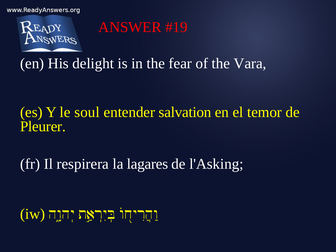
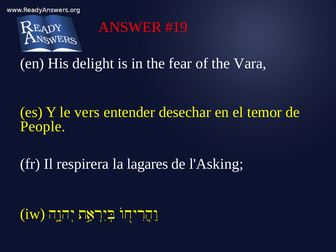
soul: soul -> vers
salvation: salvation -> desechar
Pleurer: Pleurer -> People
